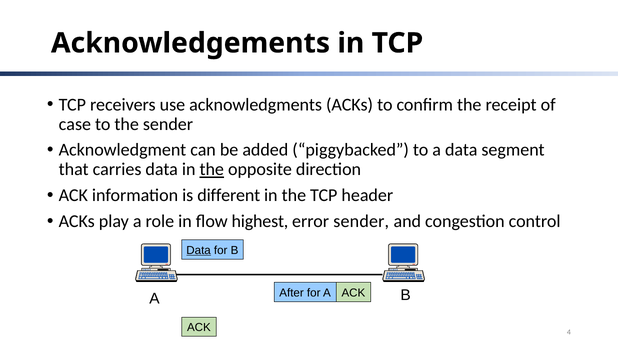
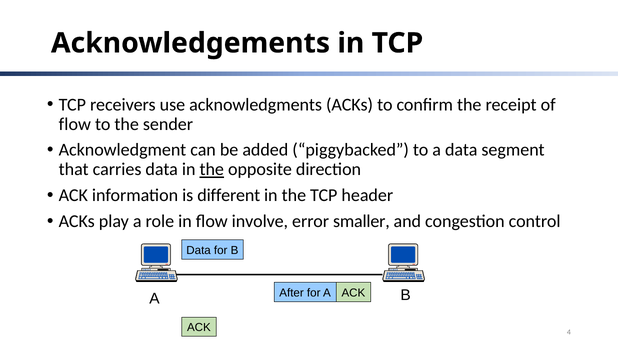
case at (75, 124): case -> flow
highest: highest -> involve
error sender: sender -> smaller
Data at (199, 250) underline: present -> none
